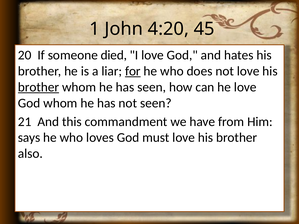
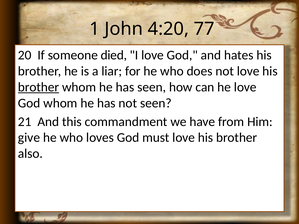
45: 45 -> 77
for underline: present -> none
says: says -> give
